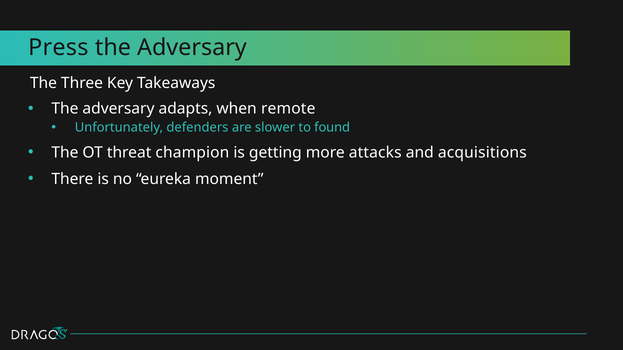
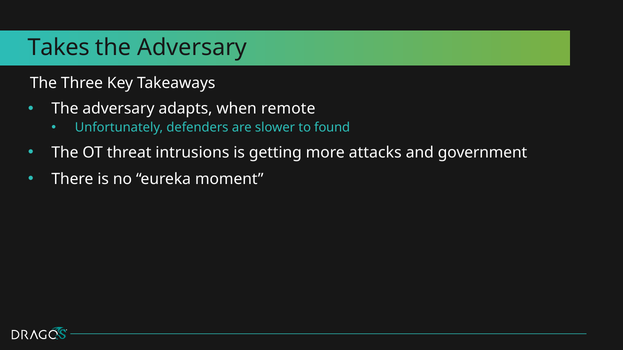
Press: Press -> Takes
champion: champion -> intrusions
acquisitions: acquisitions -> government
